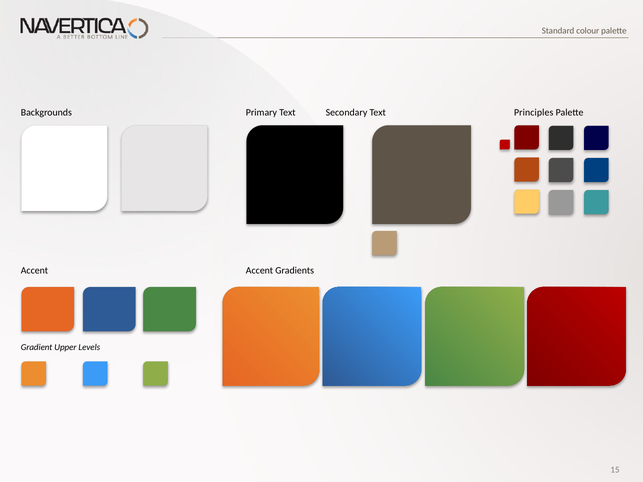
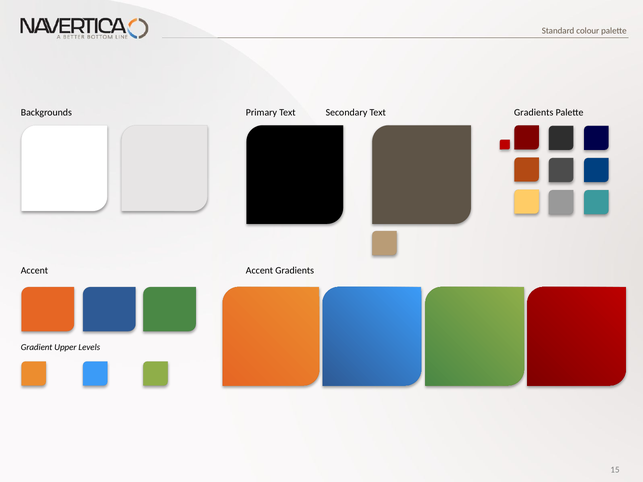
Text Principles: Principles -> Gradients
